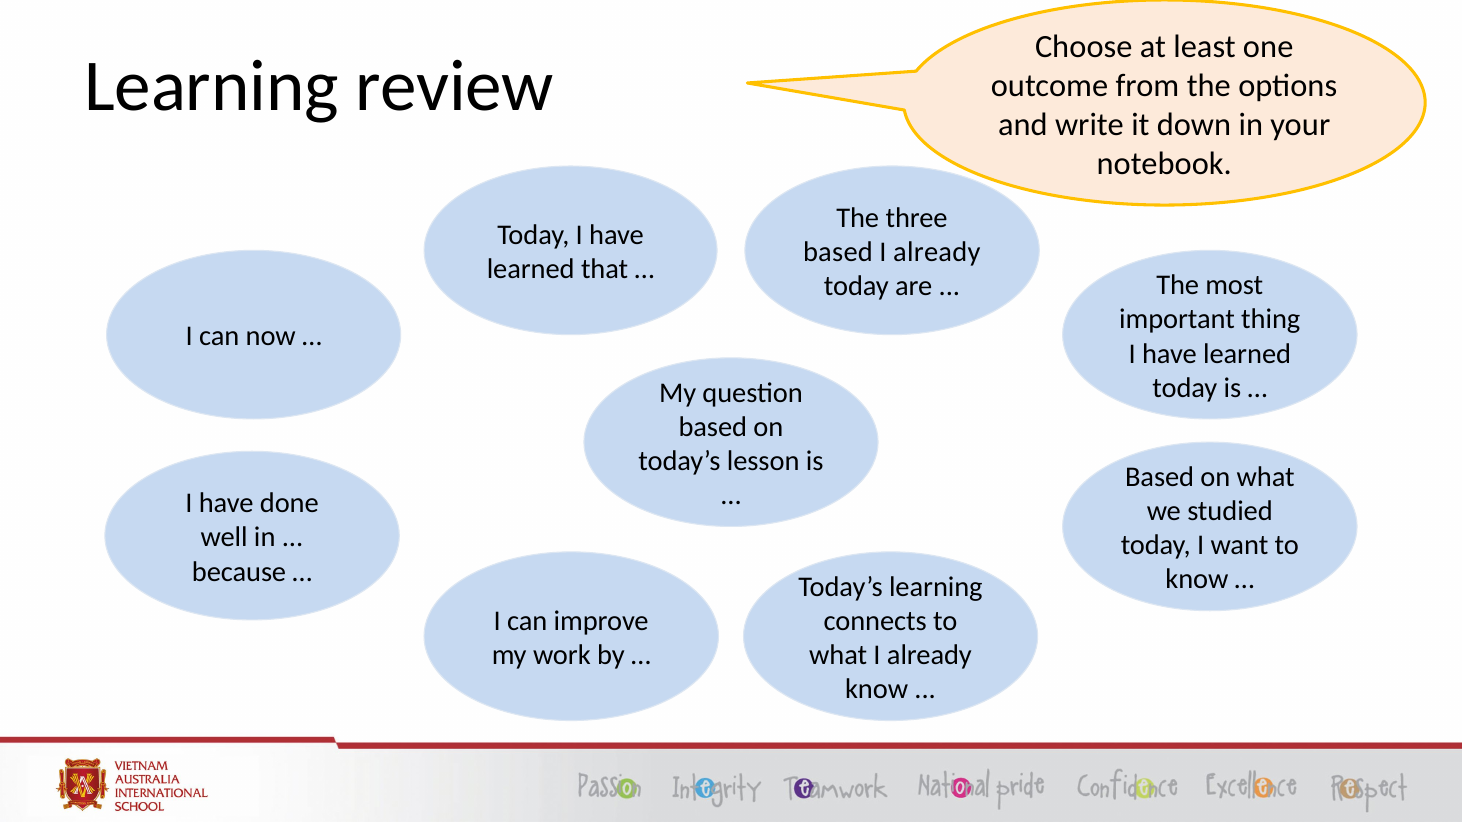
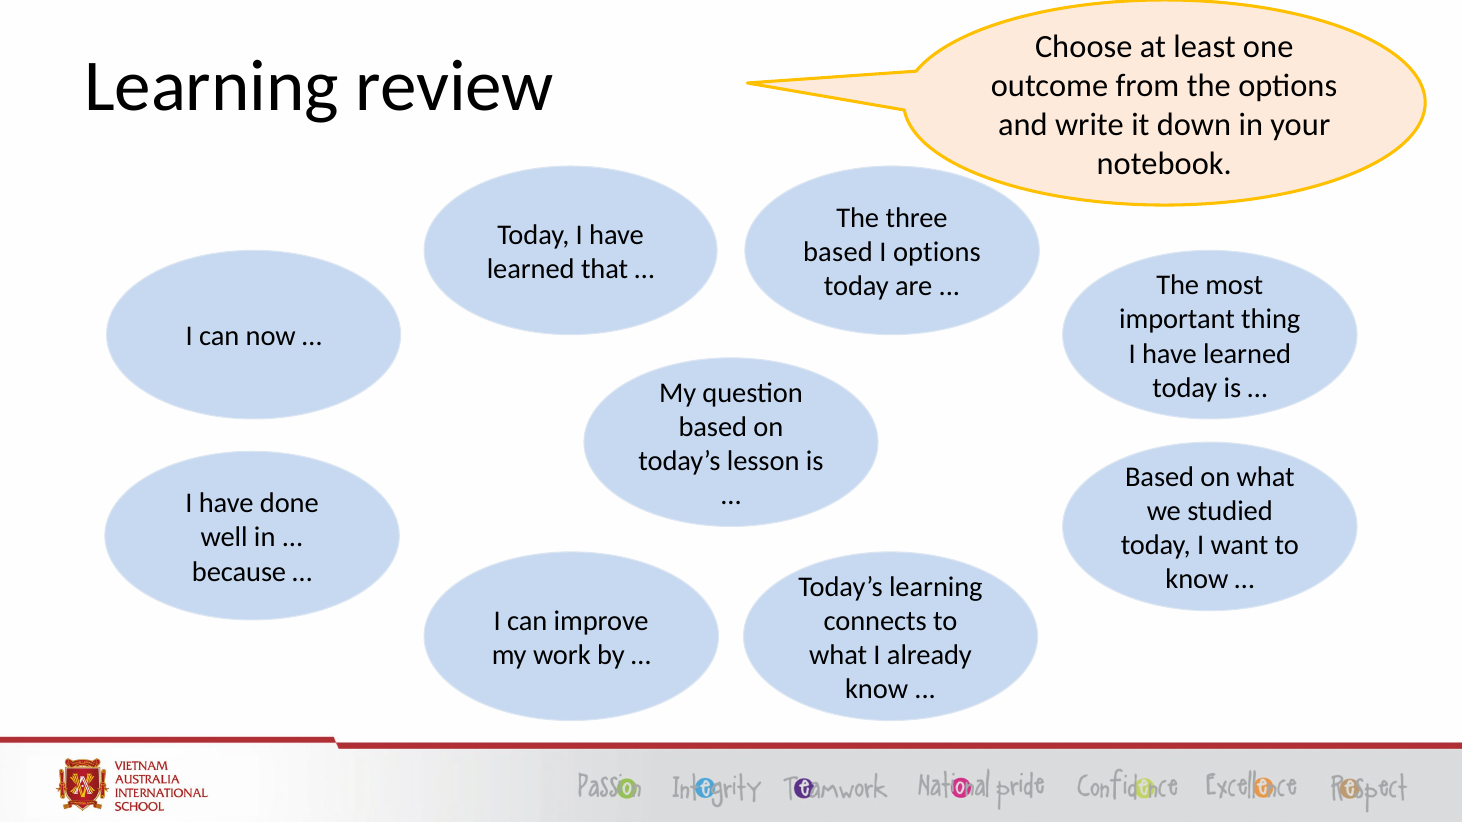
already at (937, 252): already -> options
